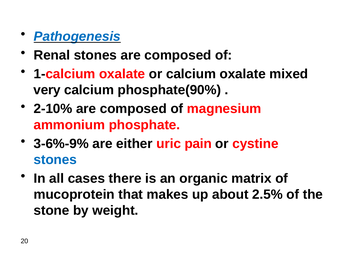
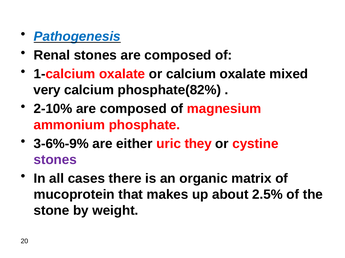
phosphate(90%: phosphate(90% -> phosphate(82%
pain: pain -> they
stones at (55, 160) colour: blue -> purple
